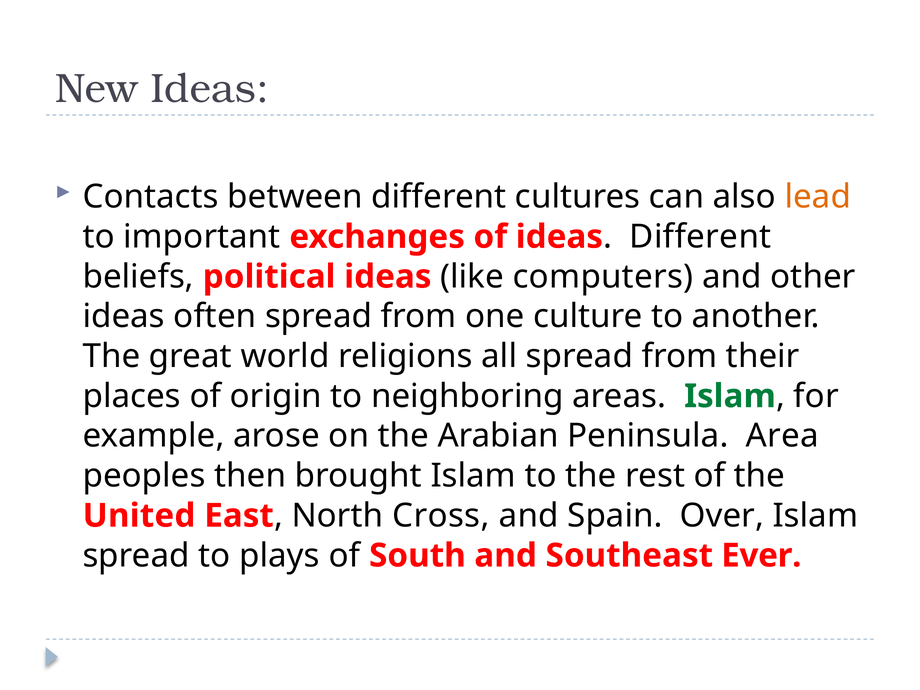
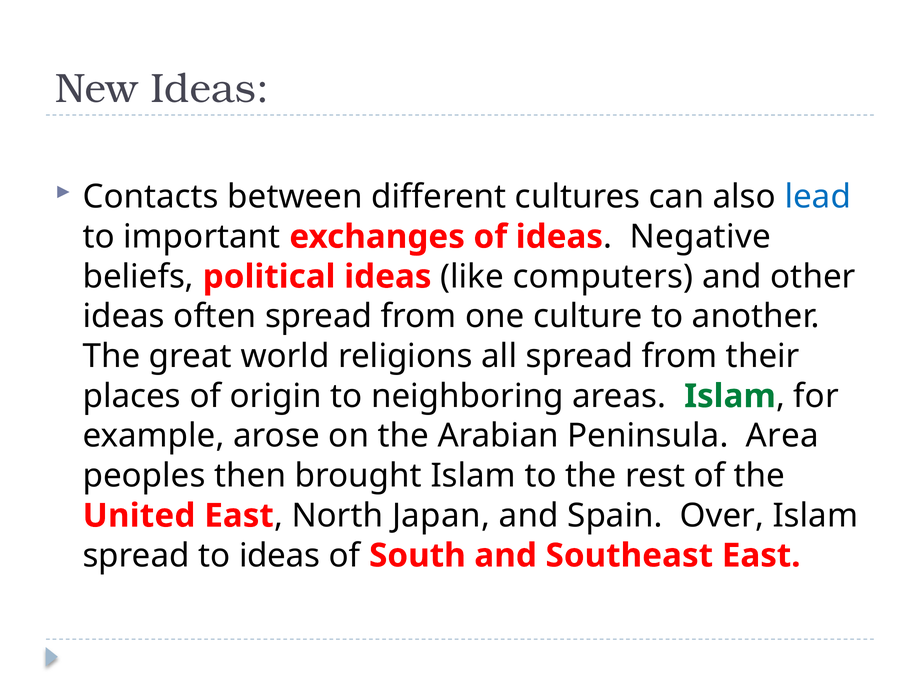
lead colour: orange -> blue
Different at (700, 237): Different -> Negative
Cross: Cross -> Japan
to plays: plays -> ideas
Southeast Ever: Ever -> East
